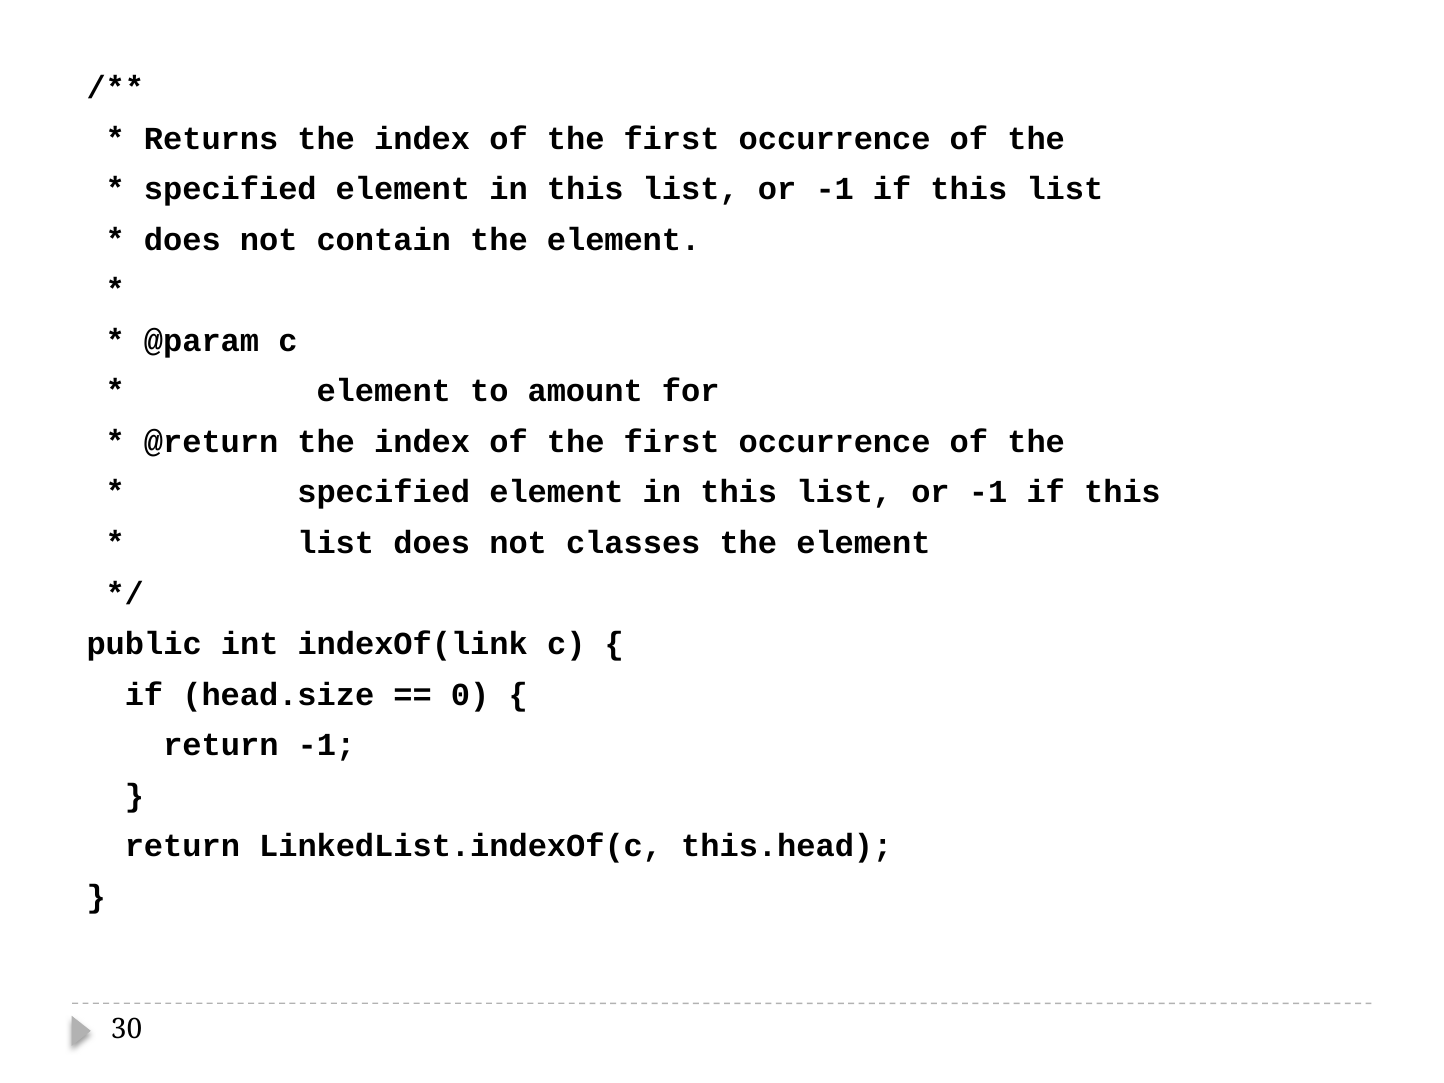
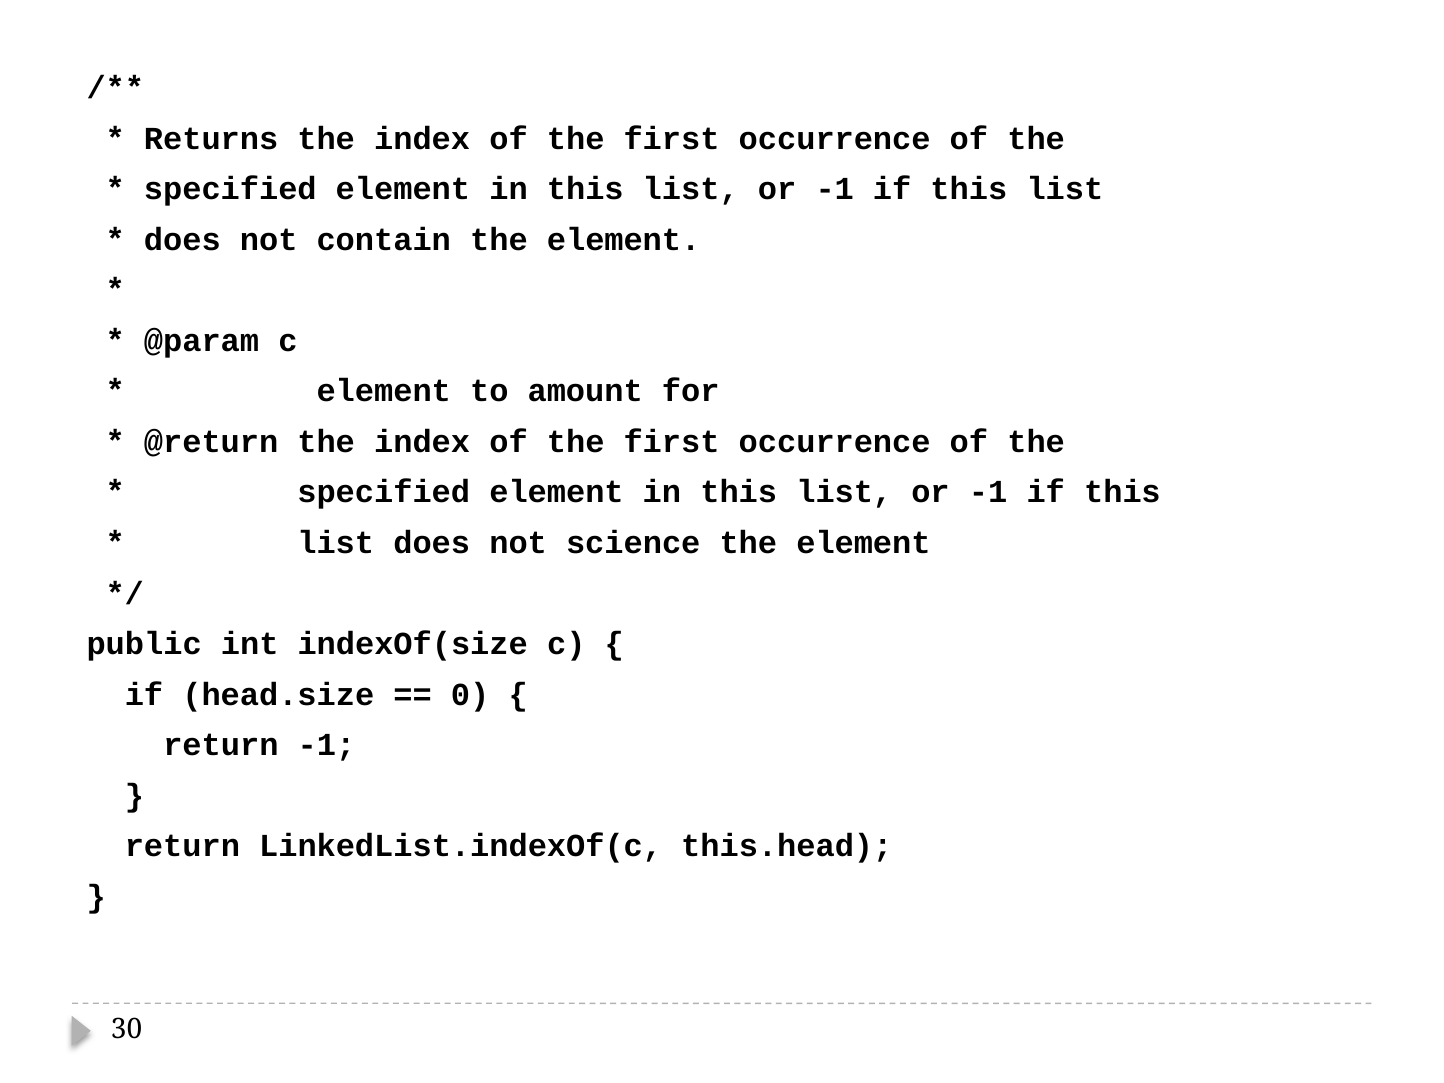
classes: classes -> science
indexOf(link: indexOf(link -> indexOf(size
